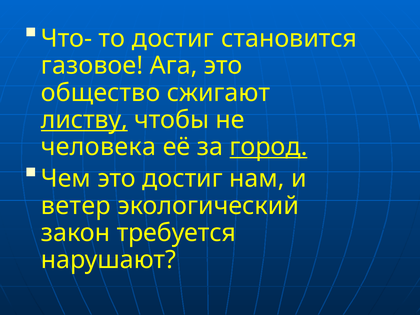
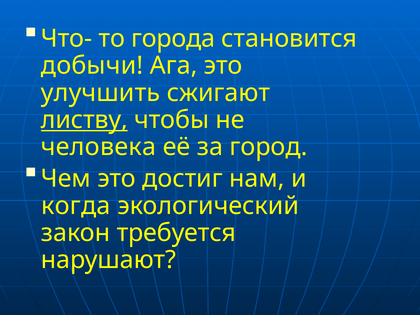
то достиг: достиг -> города
газовое: газовое -> добычи
общество: общество -> улучшить
город underline: present -> none
ветер: ветер -> когда
